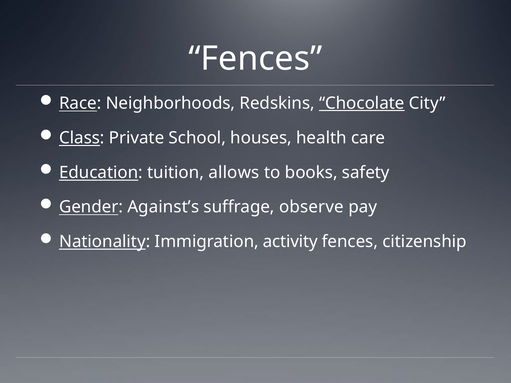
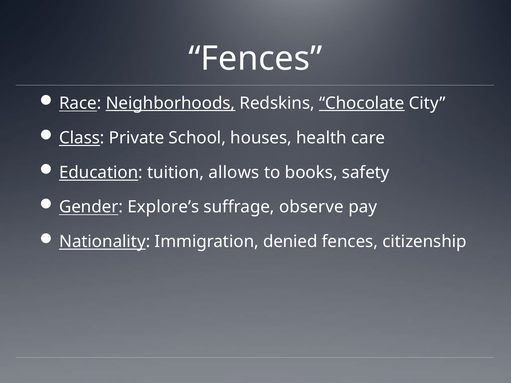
Neighborhoods underline: none -> present
Against’s: Against’s -> Explore’s
activity: activity -> denied
